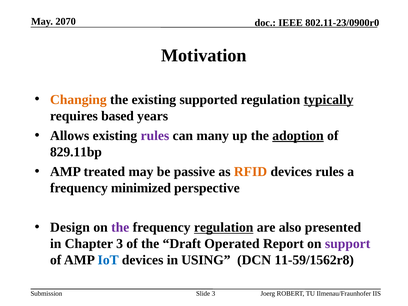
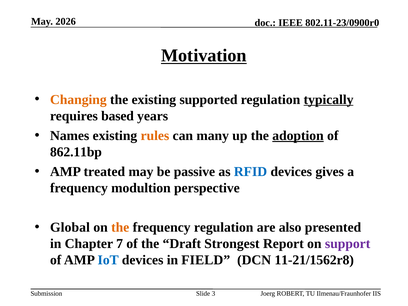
2070: 2070 -> 2026
Motivation underline: none -> present
Allows: Allows -> Names
rules at (155, 136) colour: purple -> orange
829.11bp: 829.11bp -> 862.11bp
RFID colour: orange -> blue
devices rules: rules -> gives
minimized: minimized -> modultion
Design: Design -> Global
the at (120, 227) colour: purple -> orange
regulation at (224, 227) underline: present -> none
Chapter 3: 3 -> 7
Operated: Operated -> Strongest
USING: USING -> FIELD
11-59/1562r8: 11-59/1562r8 -> 11-21/1562r8
